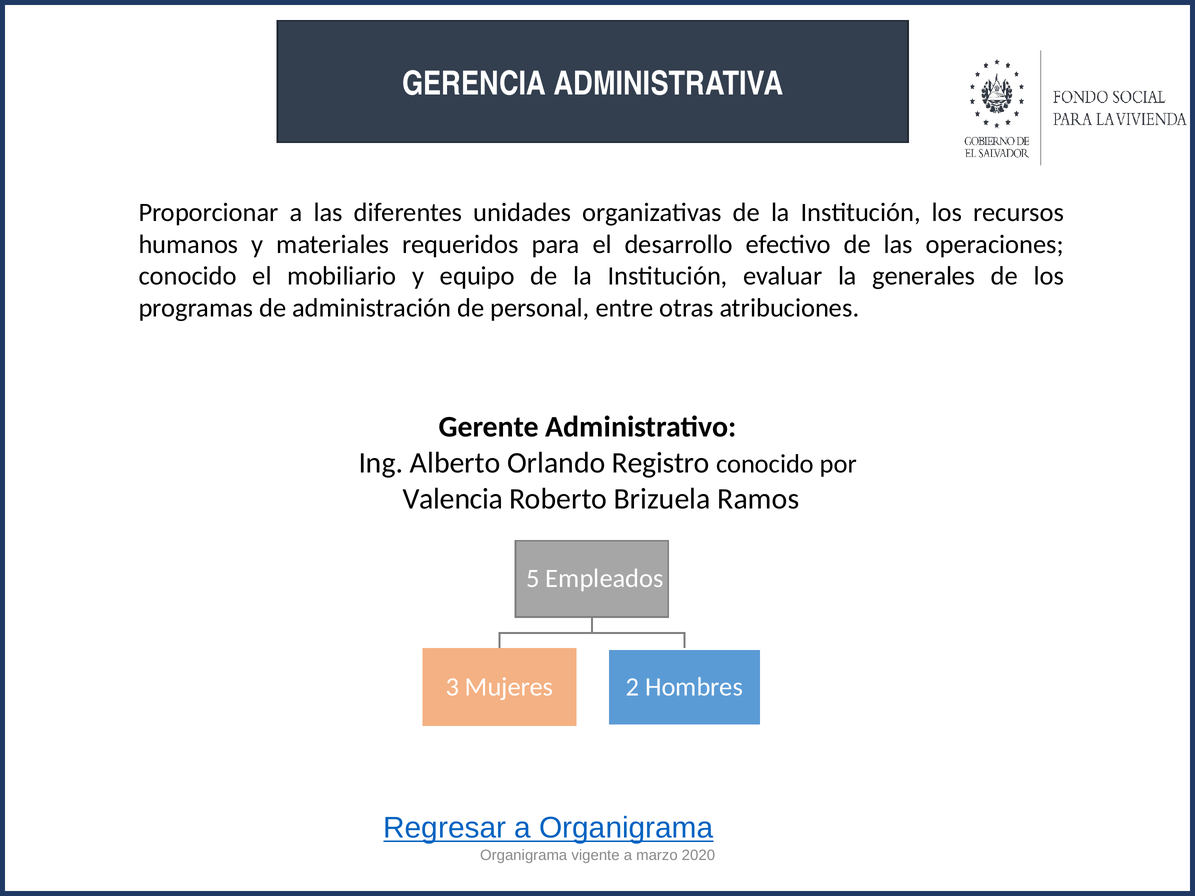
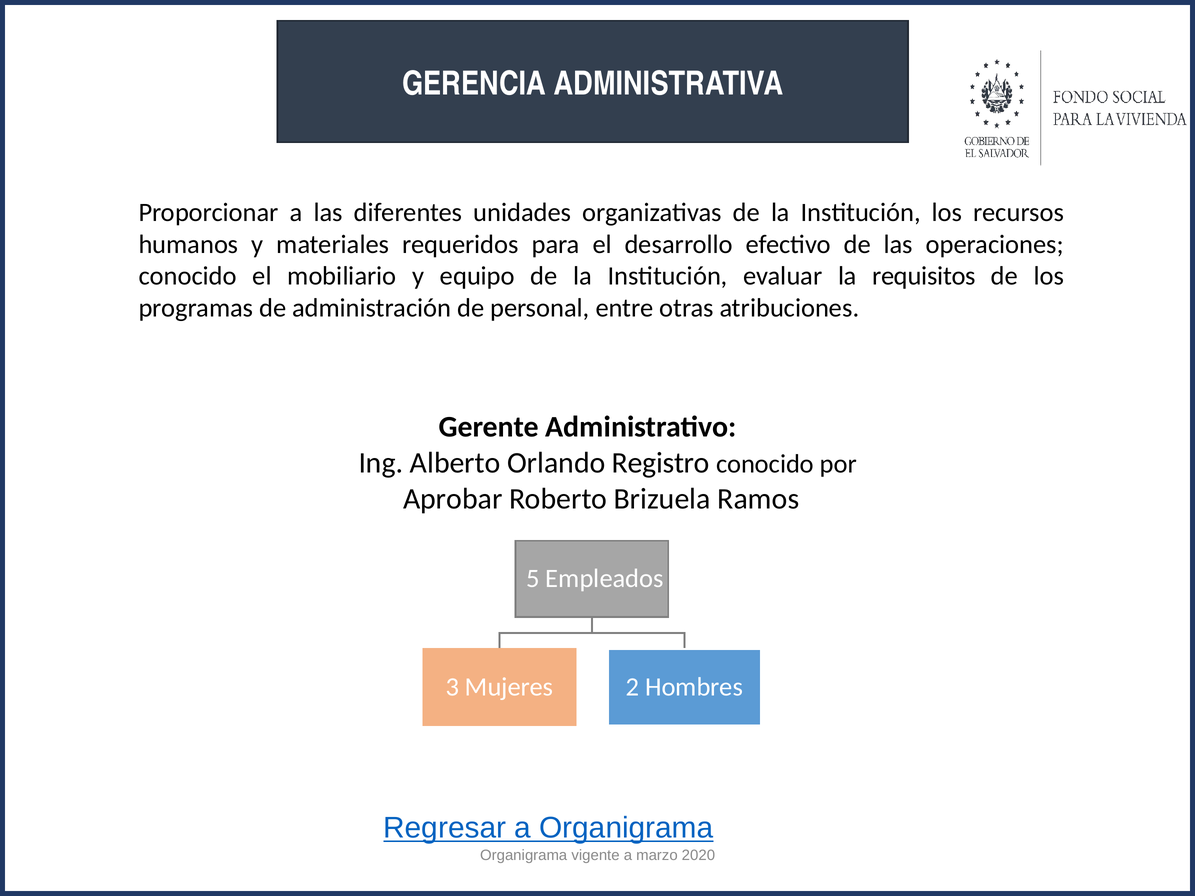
generales: generales -> requisitos
Valencia: Valencia -> Aprobar
